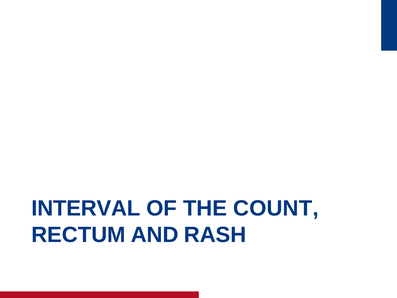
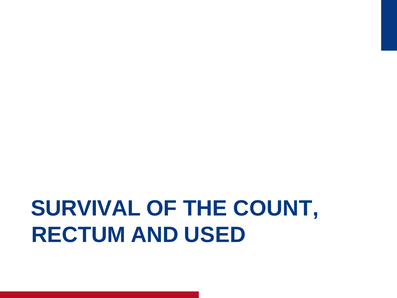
INTERVAL: INTERVAL -> SURVIVAL
RASH: RASH -> USED
